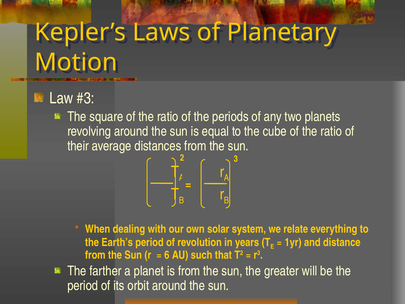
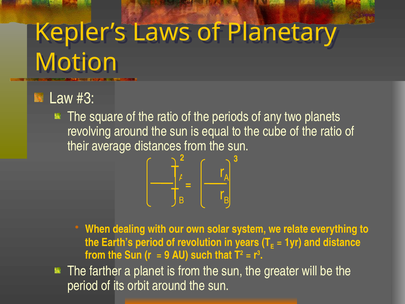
6: 6 -> 9
